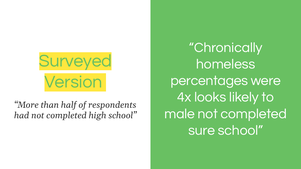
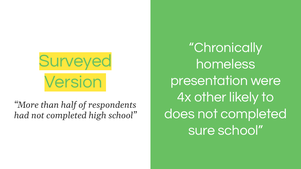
percentages: percentages -> presentation
looks: looks -> other
male: male -> does
